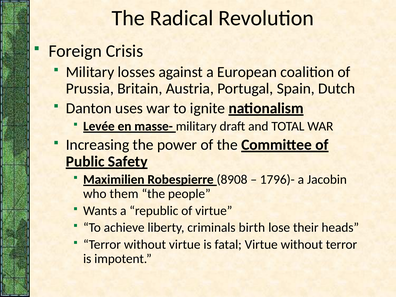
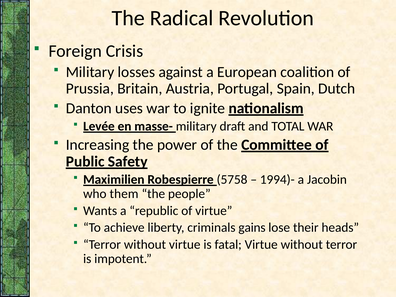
8908: 8908 -> 5758
1796)-: 1796)- -> 1994)-
birth: birth -> gains
